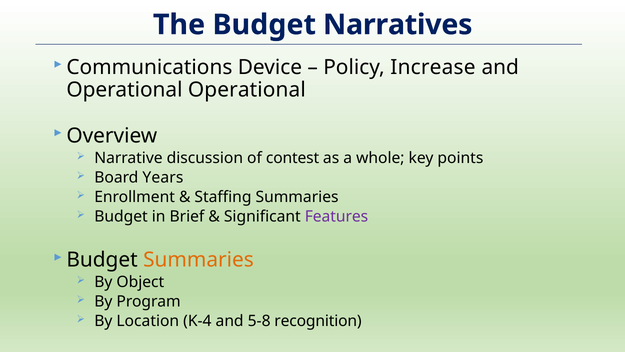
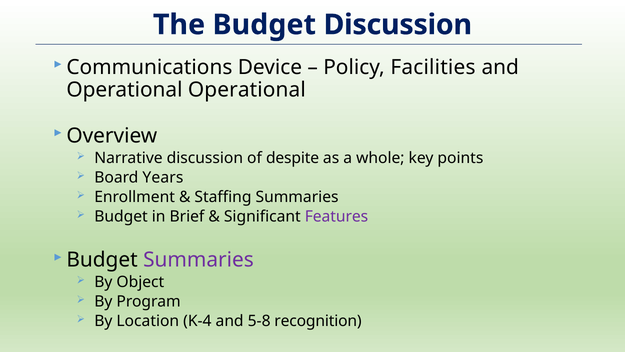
Budget Narratives: Narratives -> Discussion
Increase: Increase -> Facilities
contest: contest -> despite
Summaries at (198, 260) colour: orange -> purple
